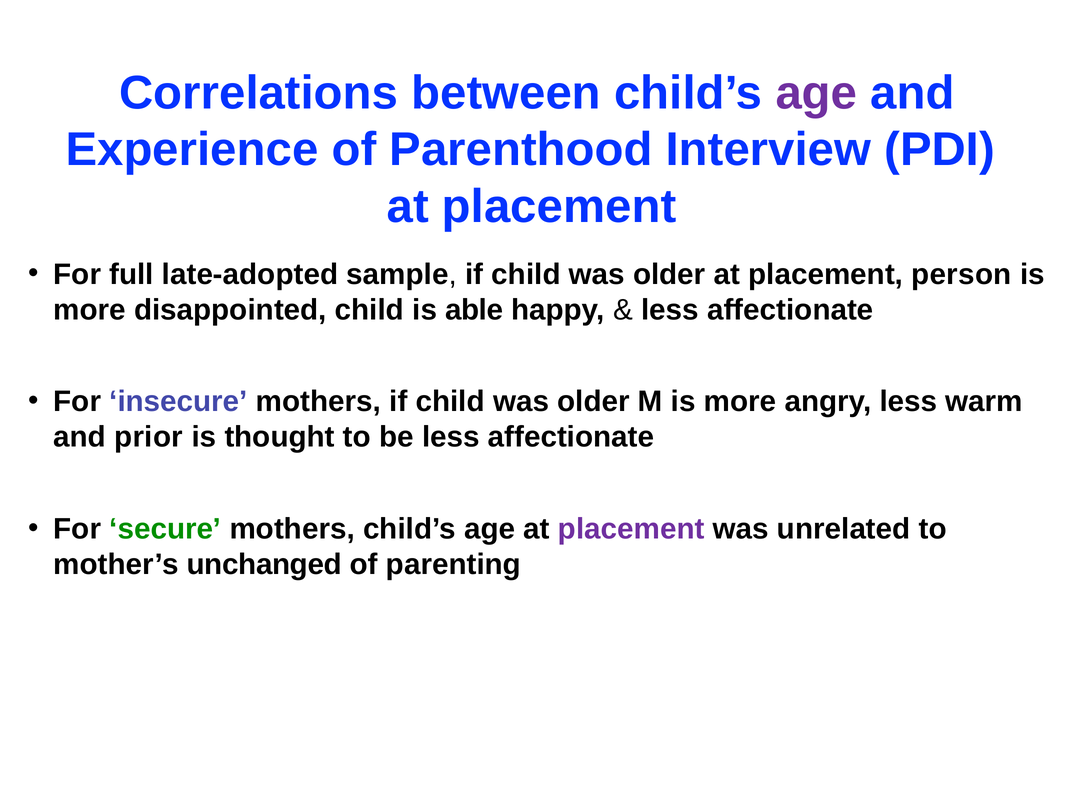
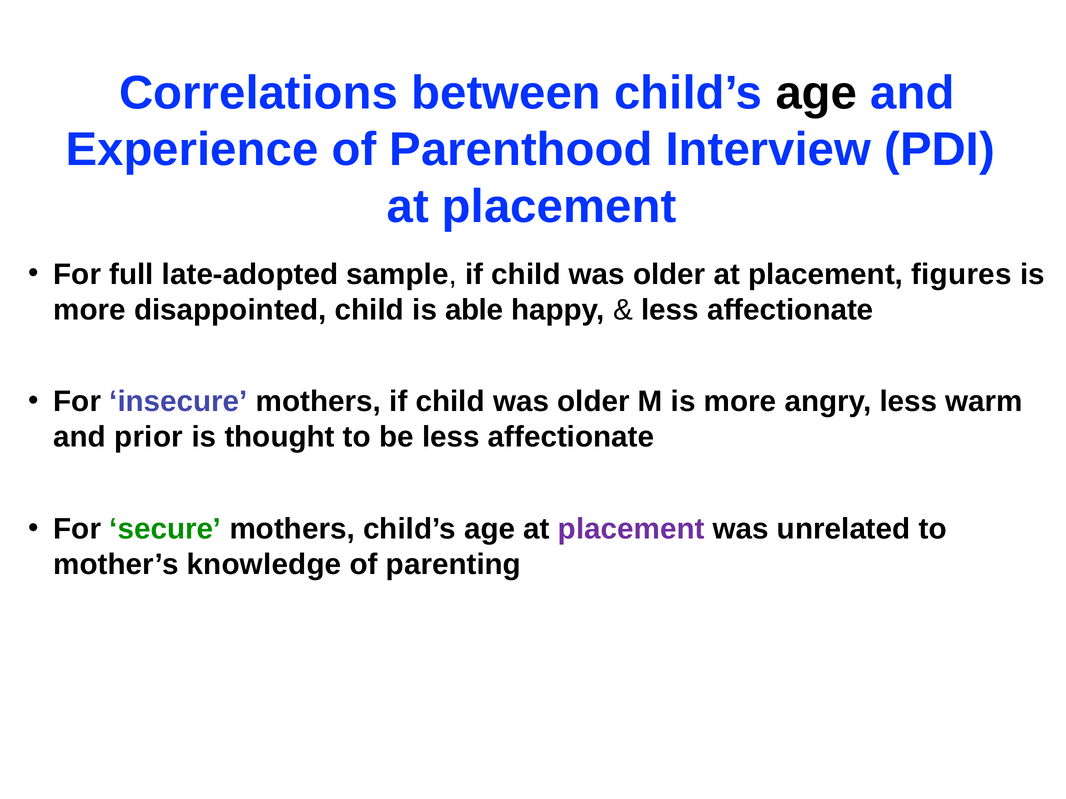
age at (816, 93) colour: purple -> black
person: person -> figures
unchanged: unchanged -> knowledge
